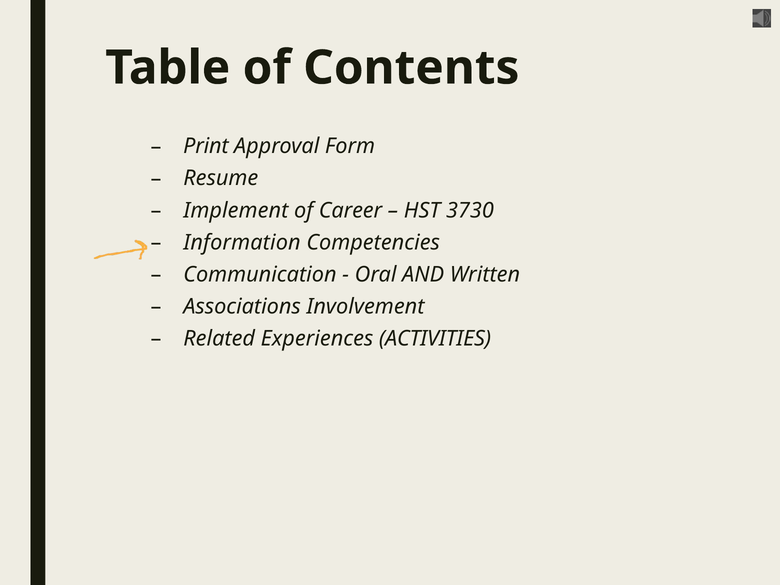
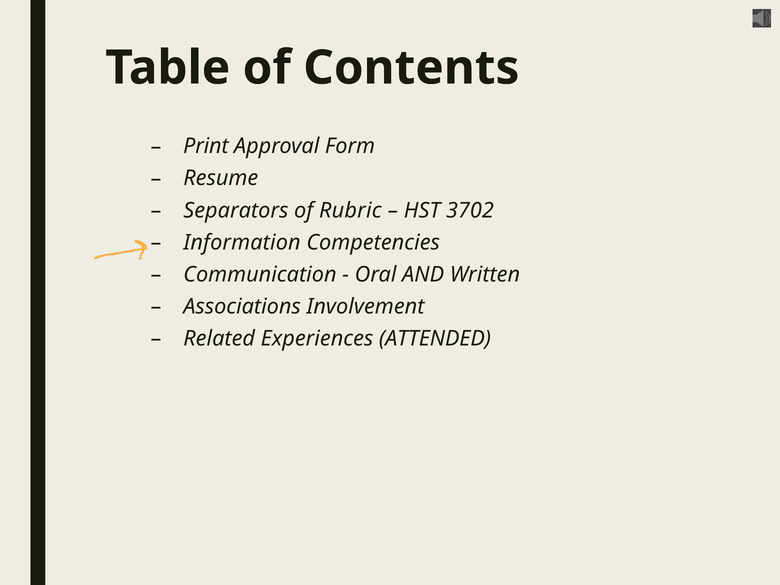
Implement: Implement -> Separators
Career: Career -> Rubric
3730: 3730 -> 3702
ACTIVITIES: ACTIVITIES -> ATTENDED
